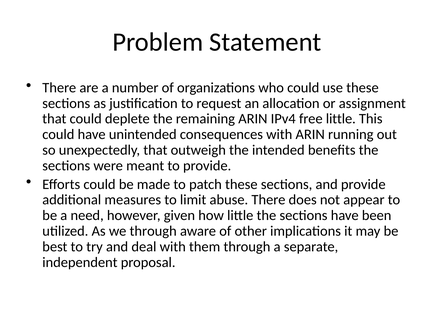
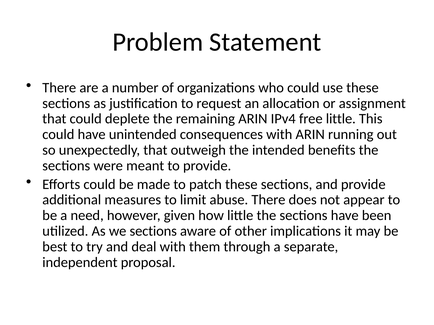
we through: through -> sections
